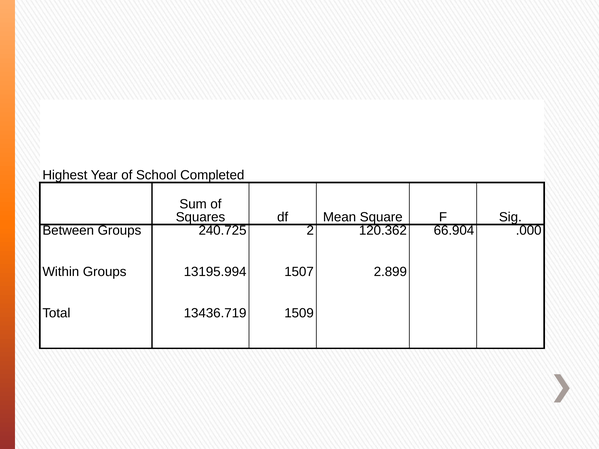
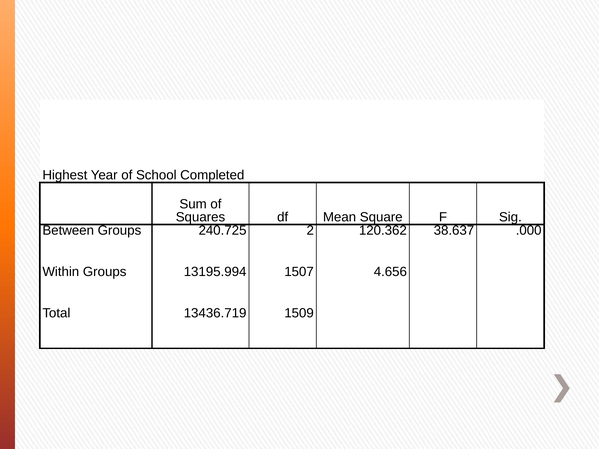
66.904: 66.904 -> 38.637
2.899: 2.899 -> 4.656
